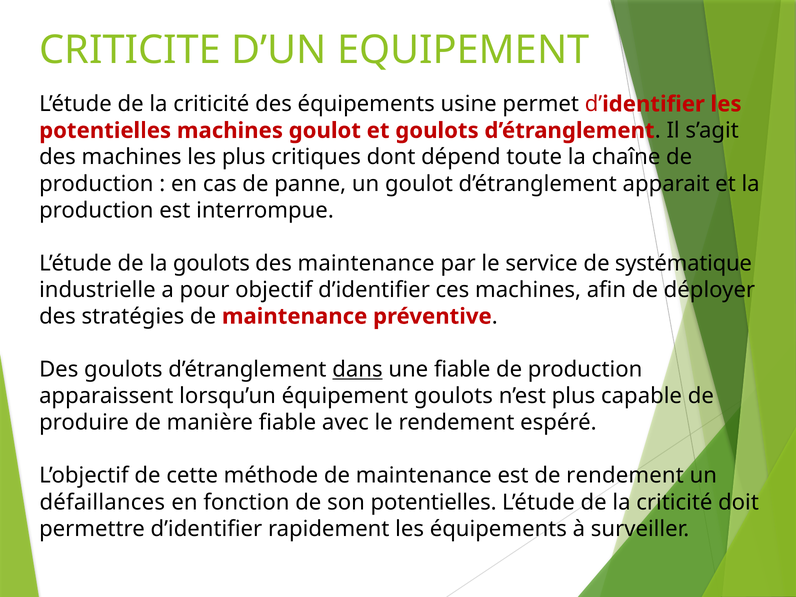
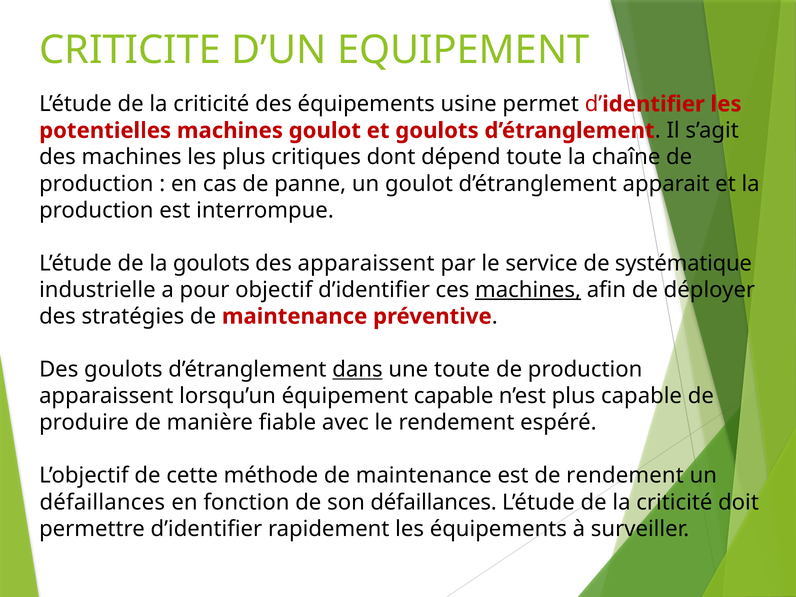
des maintenance: maintenance -> apparaissent
machines at (528, 290) underline: none -> present
une fiable: fiable -> toute
équipement goulots: goulots -> capable
son potentielles: potentielles -> défaillances
